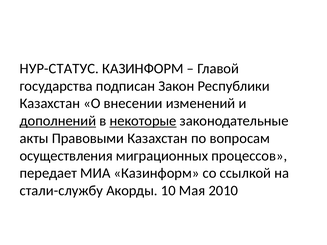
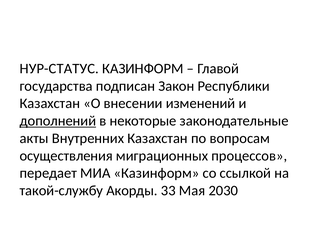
некоторые underline: present -> none
Правовыми: Правовыми -> Внутренних
стали-службу: стали-службу -> такой-службу
10: 10 -> 33
2010: 2010 -> 2030
